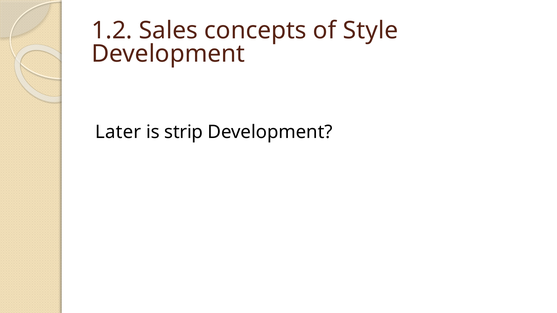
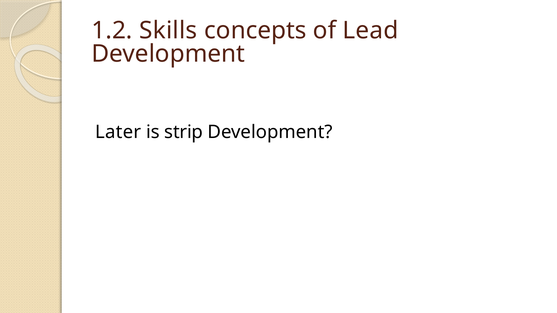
Sales: Sales -> Skills
Style: Style -> Lead
